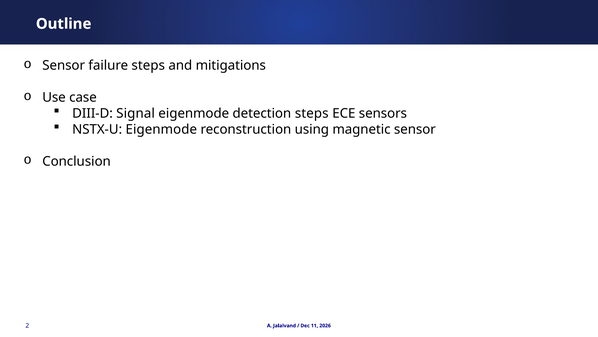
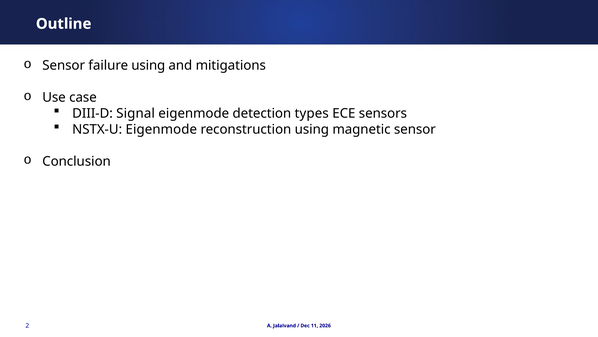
failure steps: steps -> using
detection steps: steps -> types
